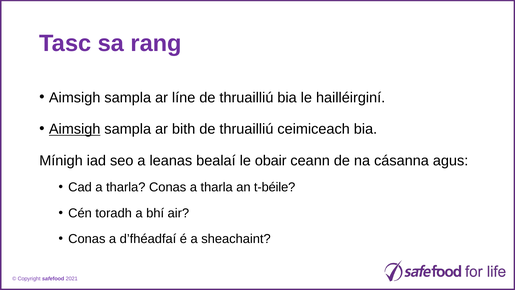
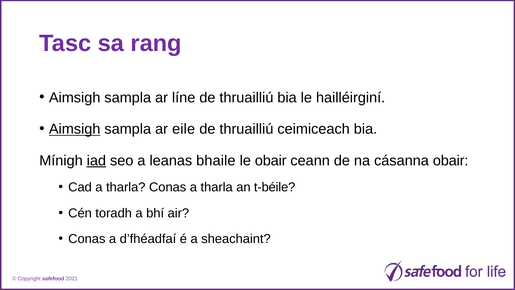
bith: bith -> eile
iad underline: none -> present
bealaí: bealaí -> bhaile
cásanna agus: agus -> obair
